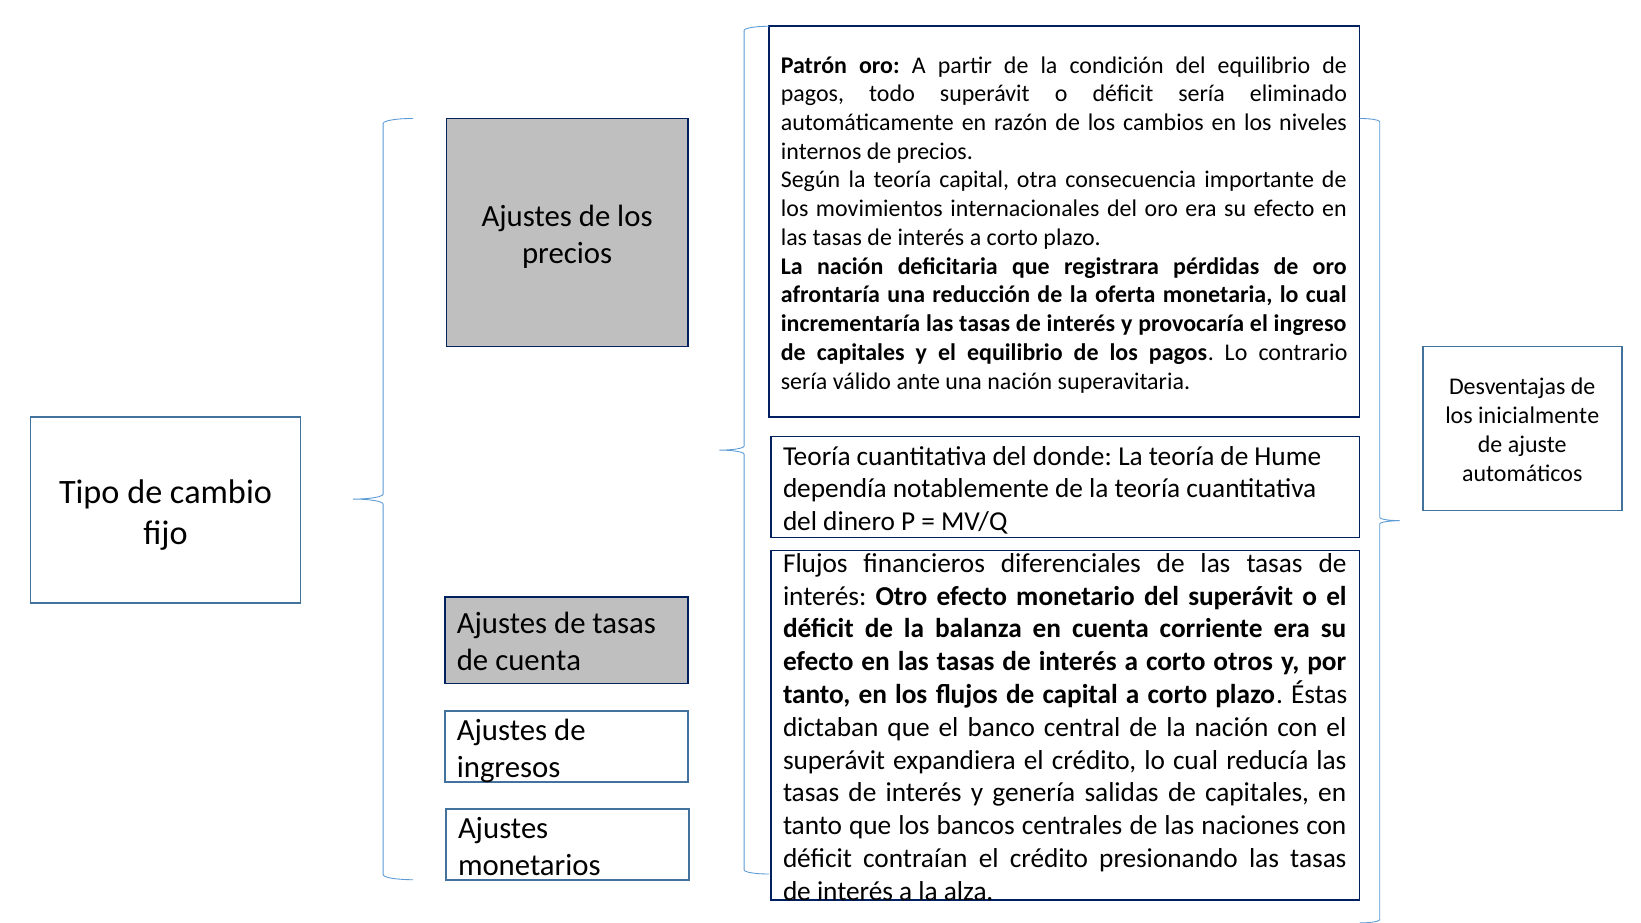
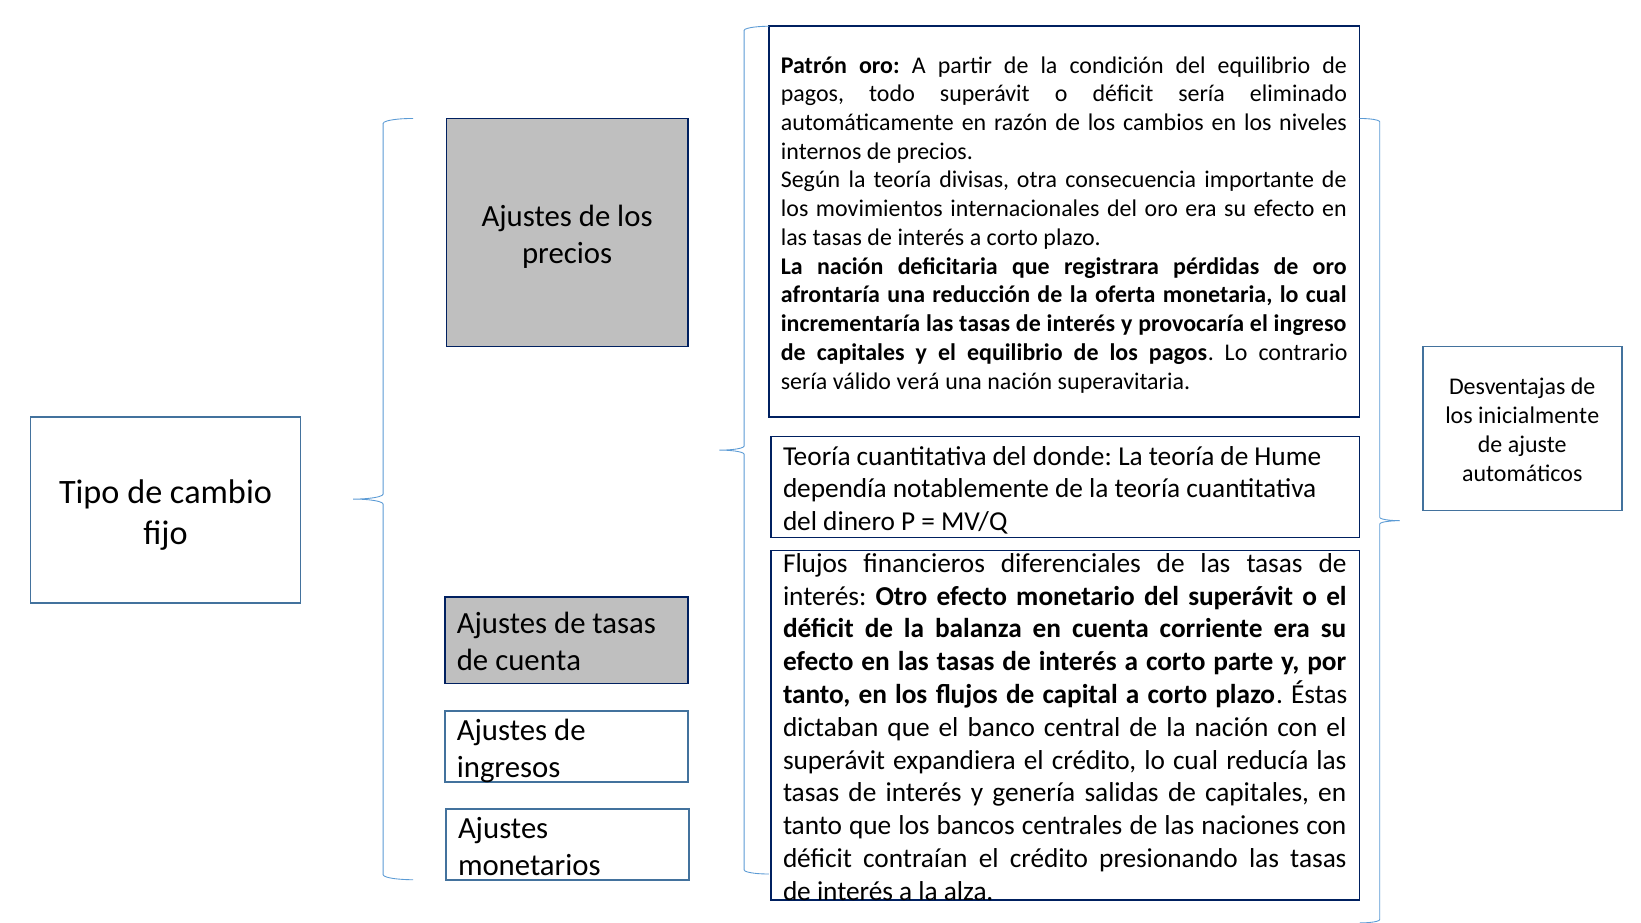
teoría capital: capital -> divisas
ante: ante -> verá
otros: otros -> parte
